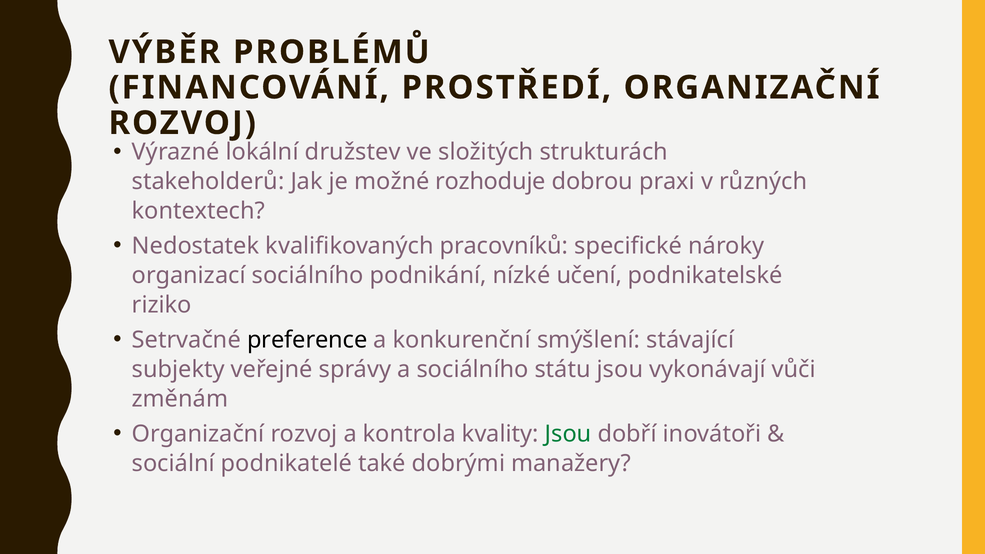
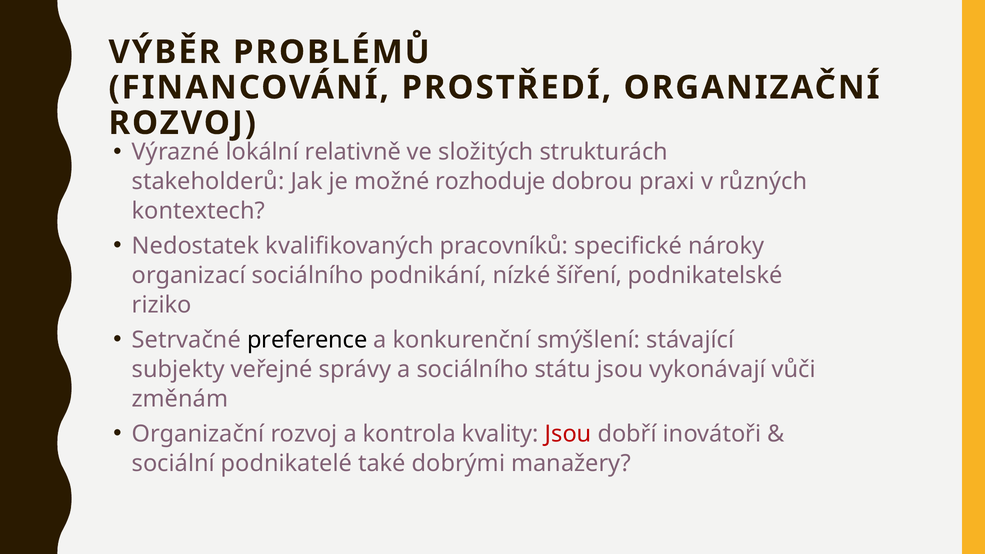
družstev: družstev -> relativně
učení: učení -> šíření
Jsou at (568, 434) colour: green -> red
